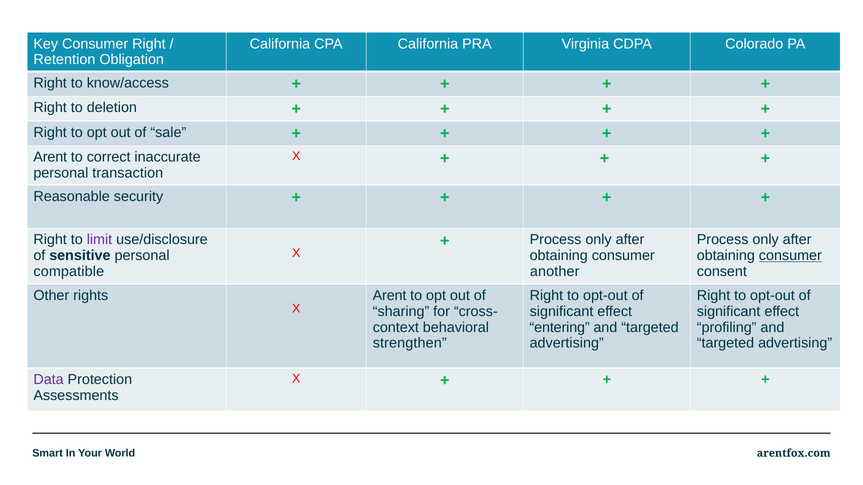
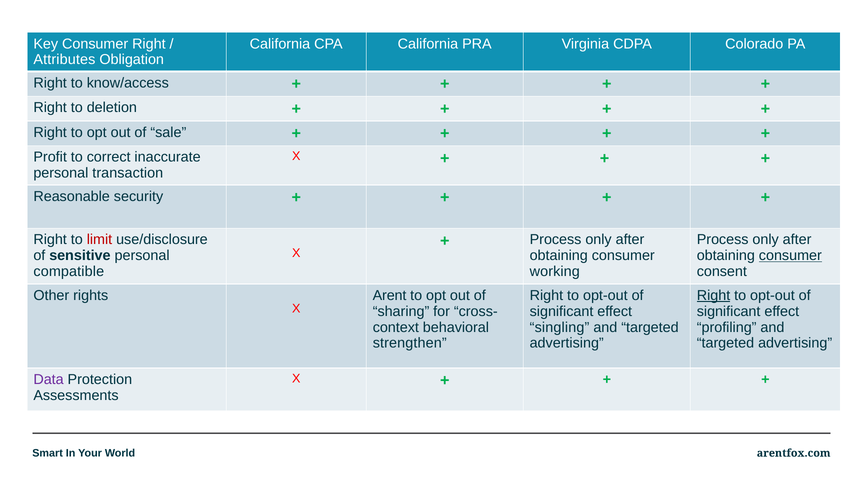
Retention: Retention -> Attributes
Arent at (50, 157): Arent -> Profit
limit colour: purple -> red
another: another -> working
Right at (714, 296) underline: none -> present
entering: entering -> singling
